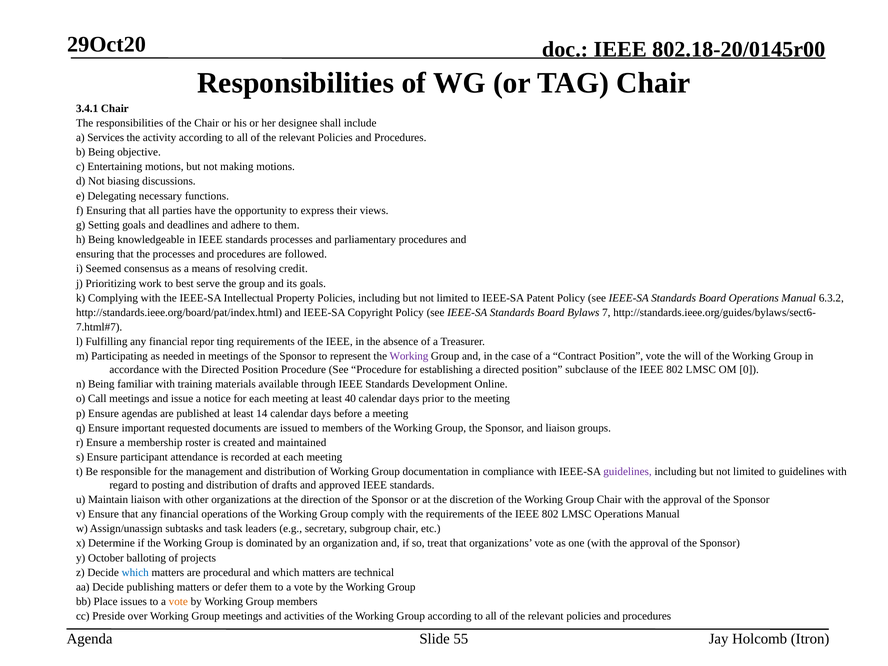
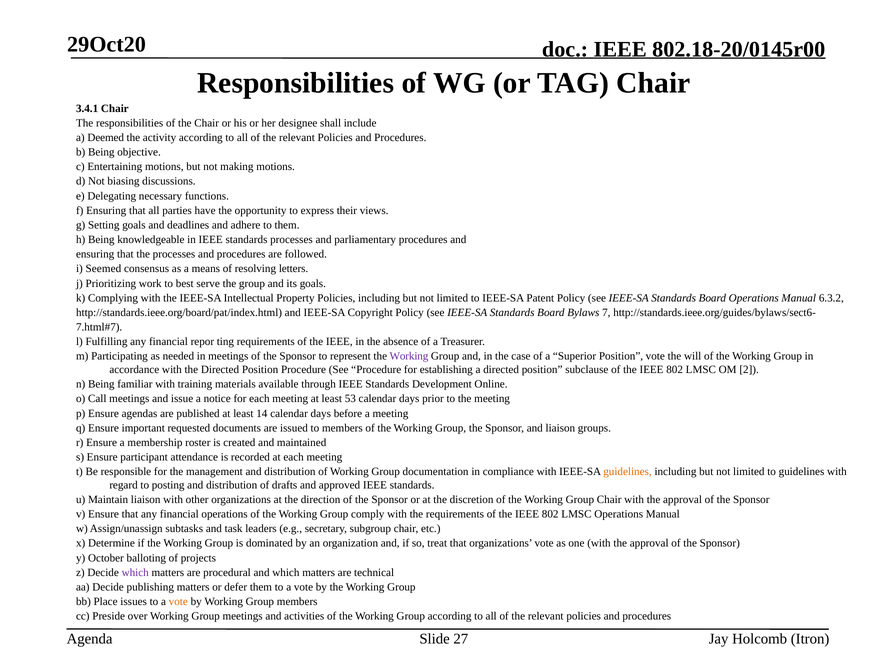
Services: Services -> Deemed
credit: credit -> letters
Contract: Contract -> Superior
0: 0 -> 2
40: 40 -> 53
guidelines at (627, 472) colour: purple -> orange
which at (135, 572) colour: blue -> purple
55: 55 -> 27
